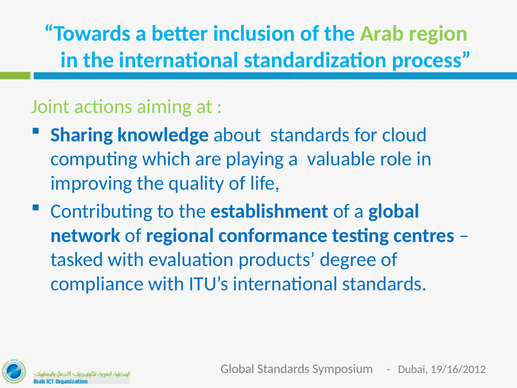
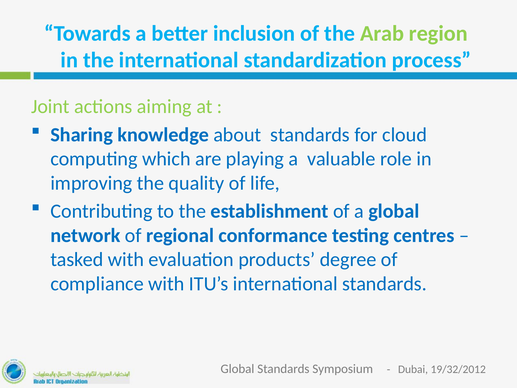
19/16/2012: 19/16/2012 -> 19/32/2012
